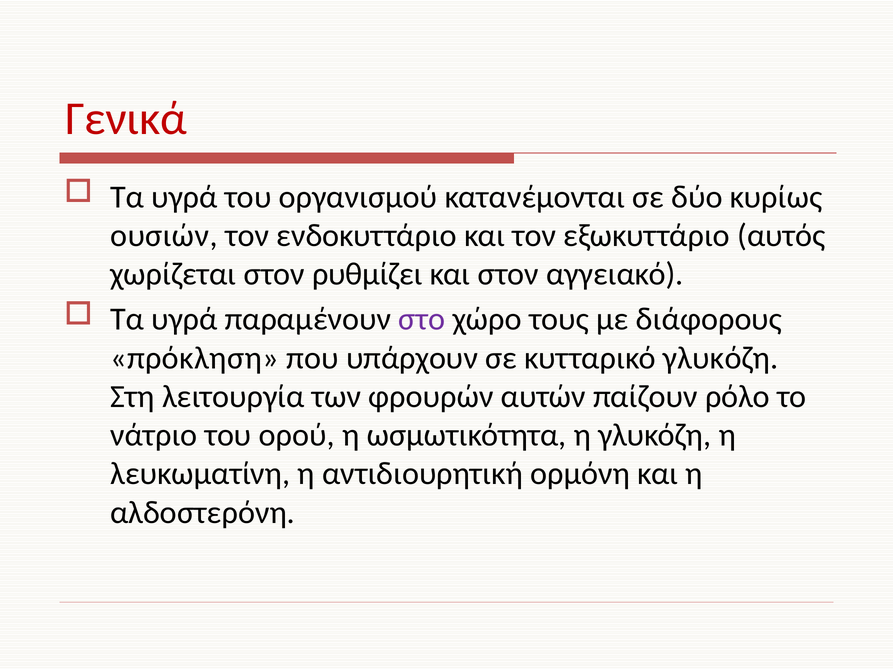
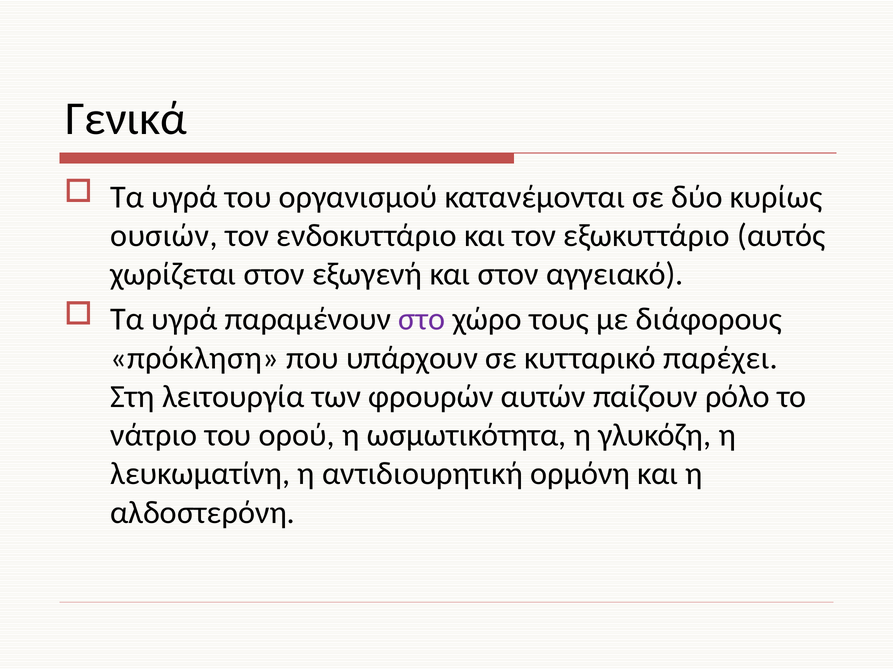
Γενικά colour: red -> black
ρυθμίζει: ρυθμίζει -> εξωγενή
κυτταρικό γλυκόζη: γλυκόζη -> παρέχει
